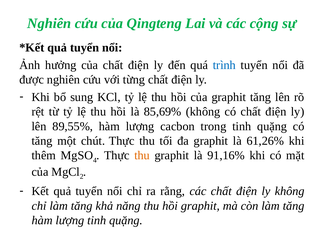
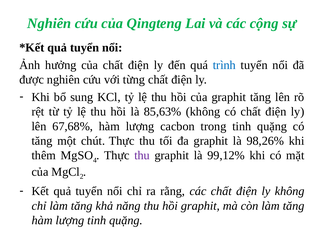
85,69%: 85,69% -> 85,63%
89,55%: 89,55% -> 67,68%
61,26%: 61,26% -> 98,26%
thu at (142, 155) colour: orange -> purple
91,16%: 91,16% -> 99,12%
